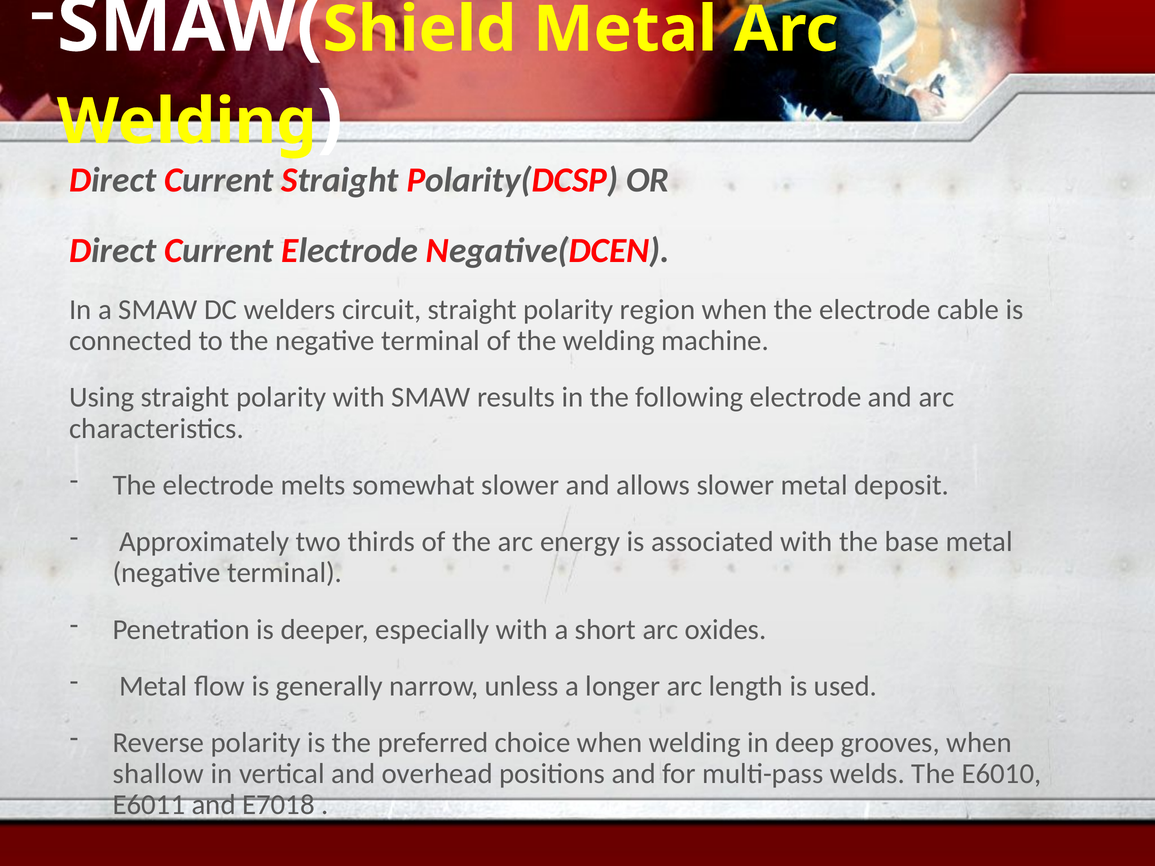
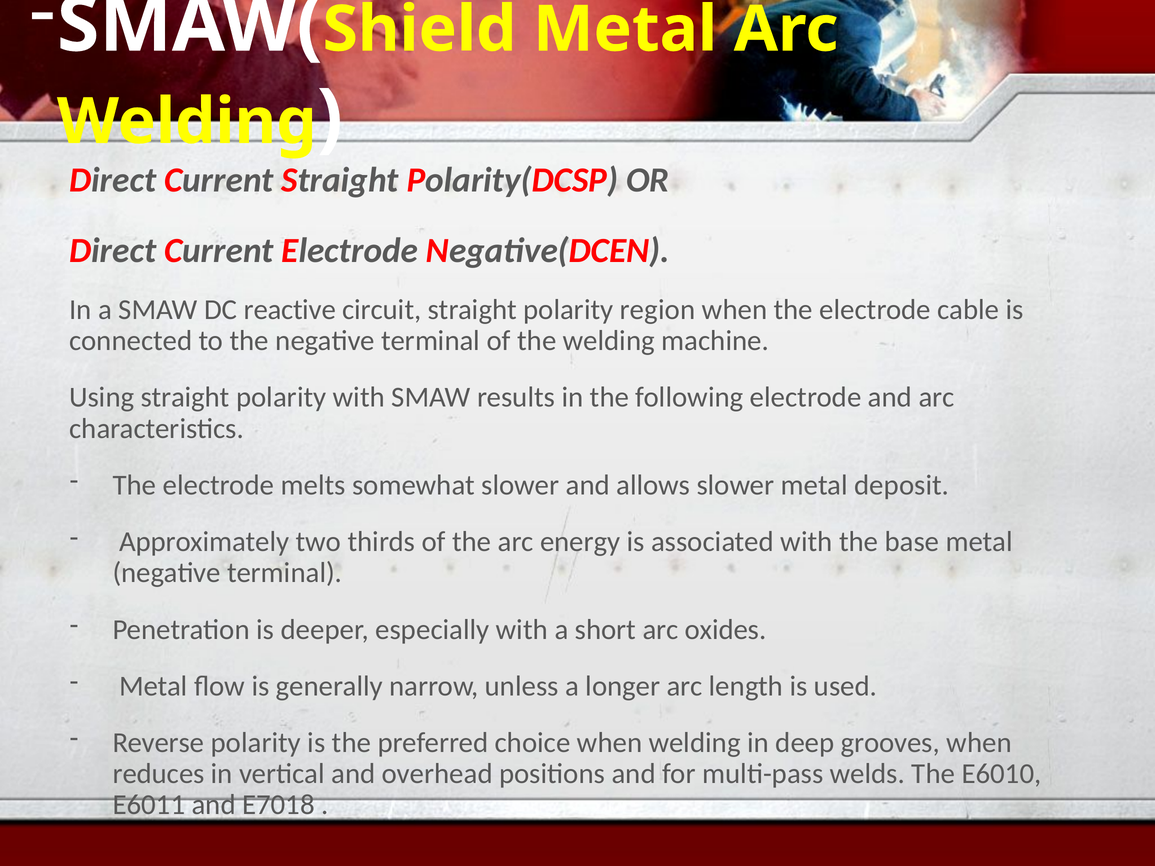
welders: welders -> reactive
shallow: shallow -> reduces
